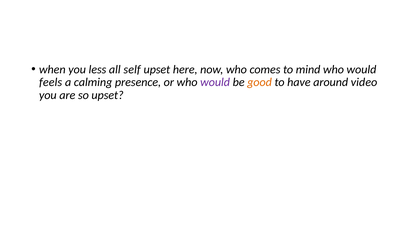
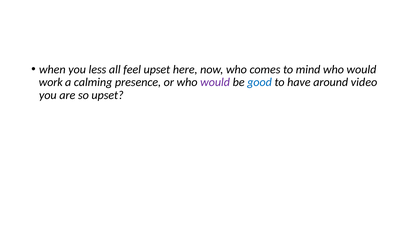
self: self -> feel
feels: feels -> work
good colour: orange -> blue
